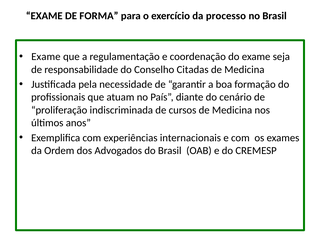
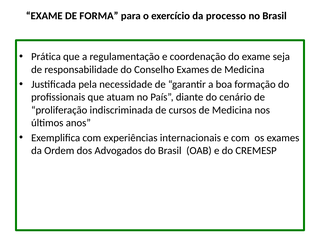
Exame at (46, 57): Exame -> Prática
Conselho Citadas: Citadas -> Exames
